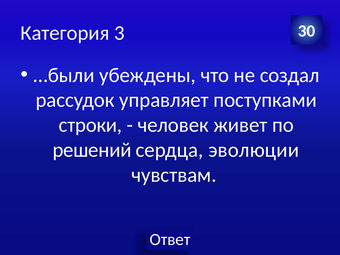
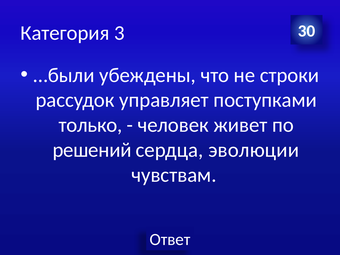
создал: создал -> строки
строки: строки -> только
